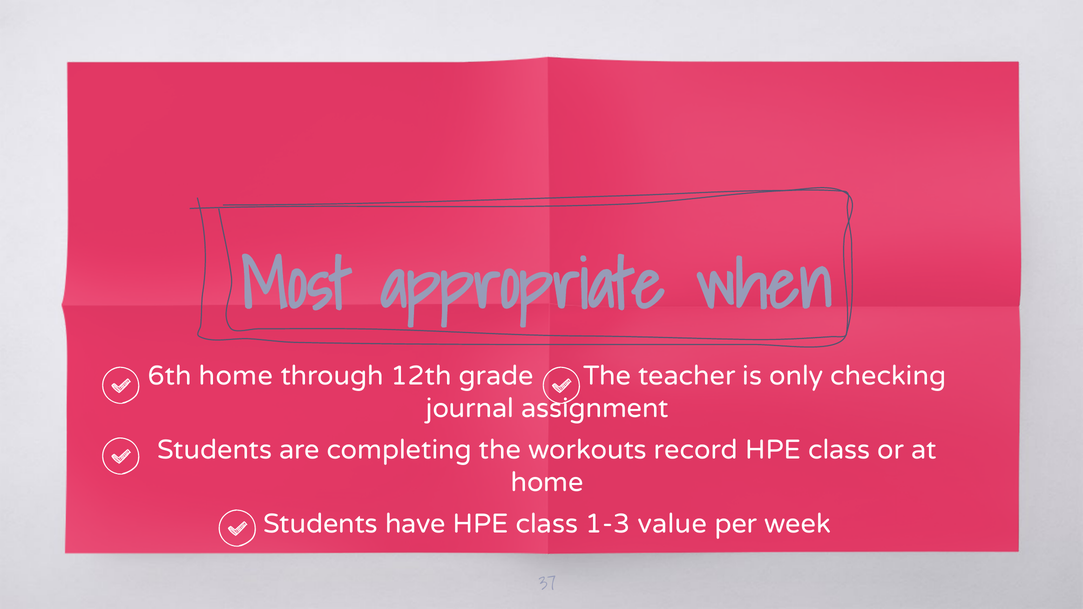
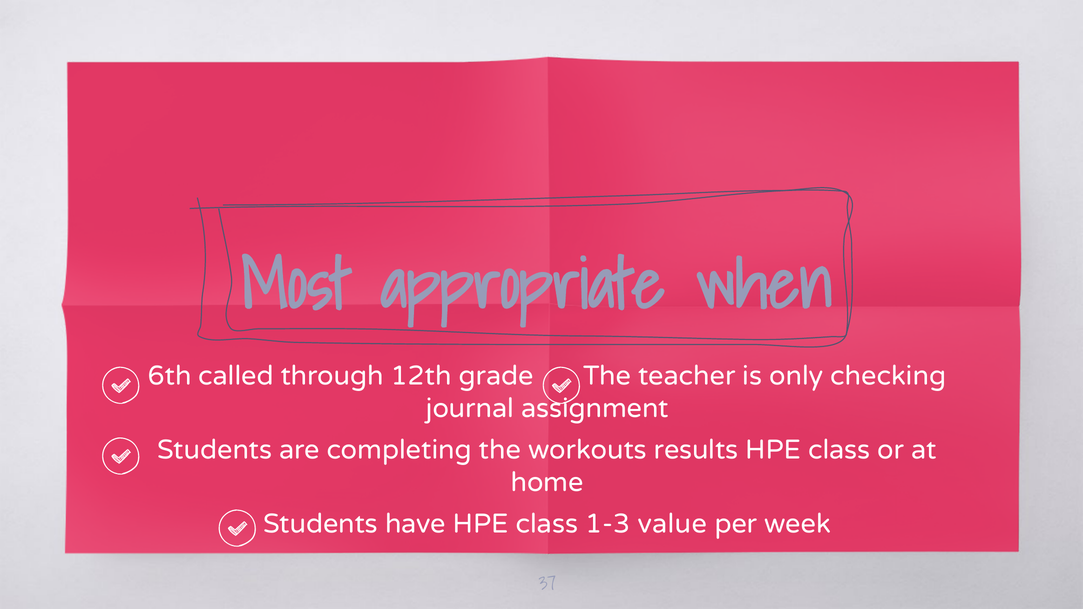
6th home: home -> called
record: record -> results
